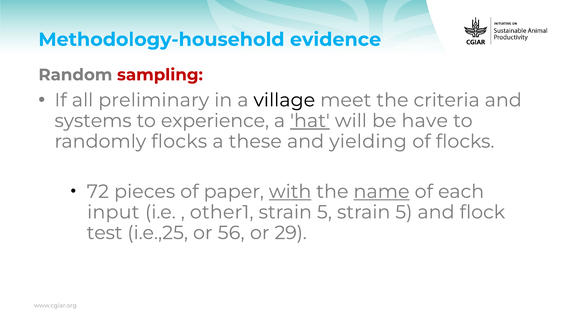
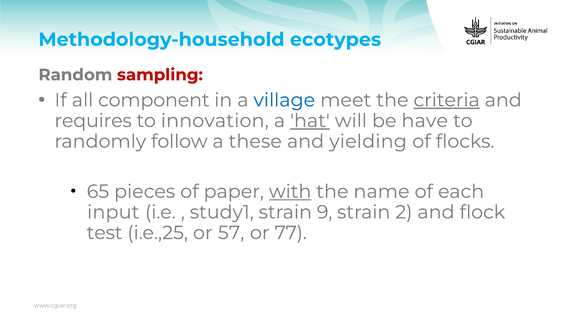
evidence: evidence -> ecotypes
preliminary: preliminary -> component
village colour: black -> blue
criteria underline: none -> present
systems: systems -> requires
experience: experience -> innovation
randomly flocks: flocks -> follow
72: 72 -> 65
name underline: present -> none
other1: other1 -> study1
5 at (324, 212): 5 -> 9
5 at (404, 212): 5 -> 2
56: 56 -> 57
29: 29 -> 77
